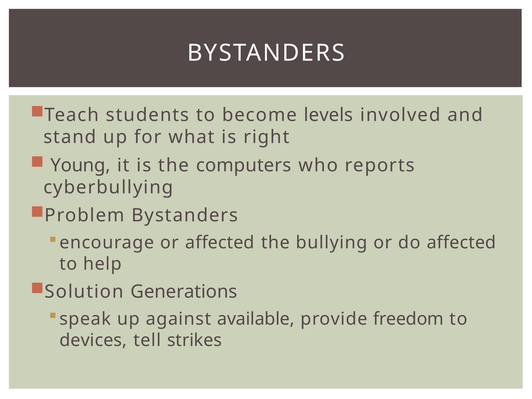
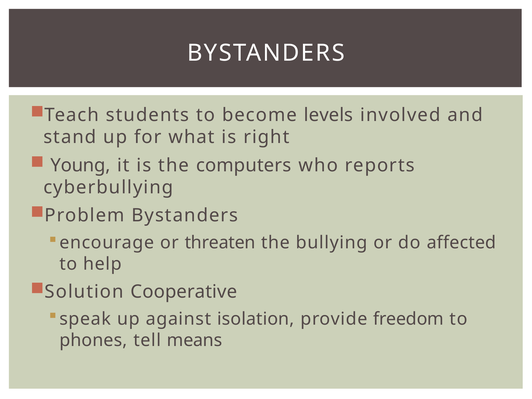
or affected: affected -> threaten
Generations: Generations -> Cooperative
available: available -> isolation
devices: devices -> phones
strikes: strikes -> means
